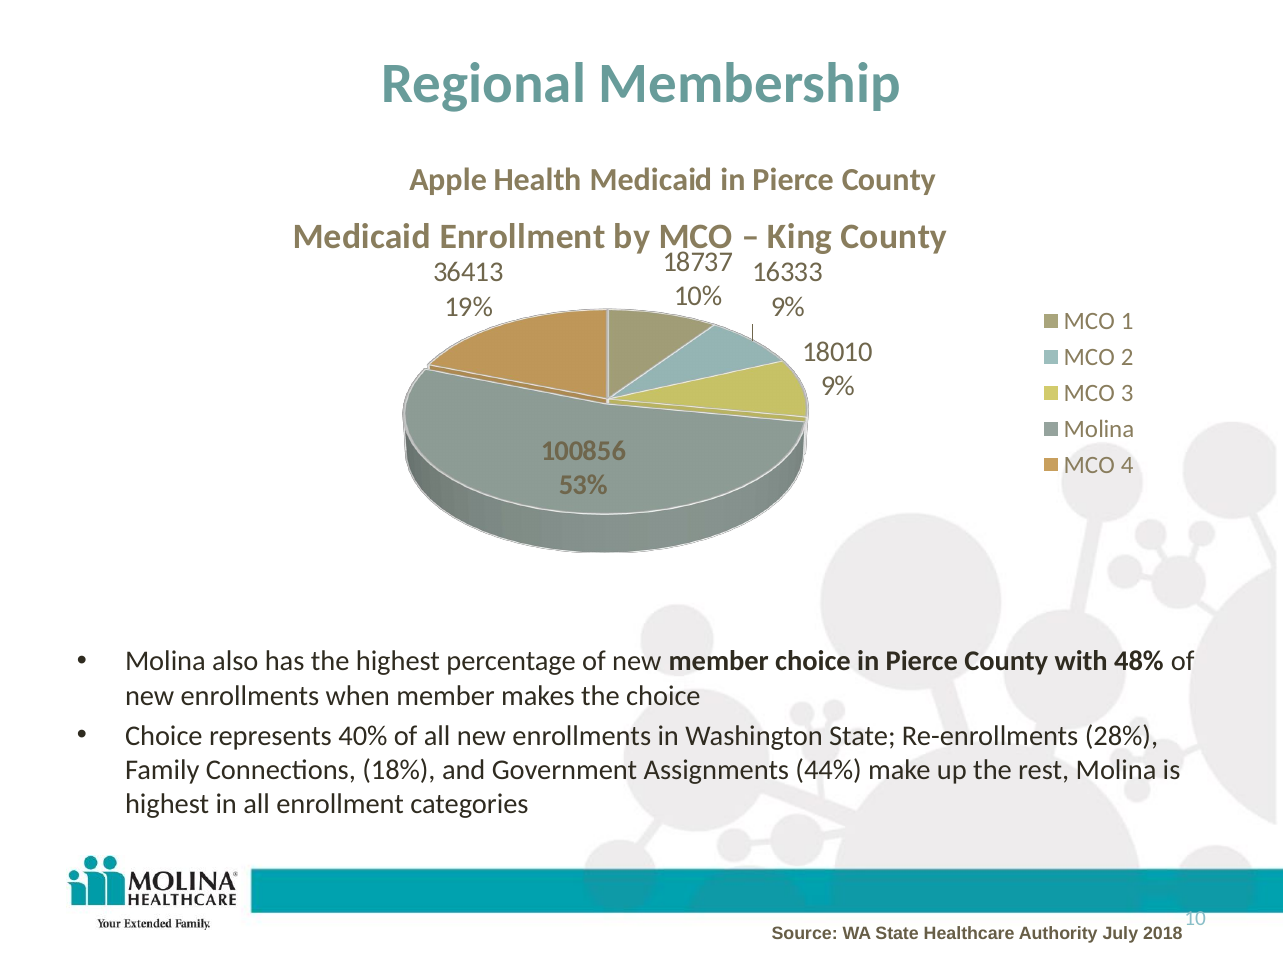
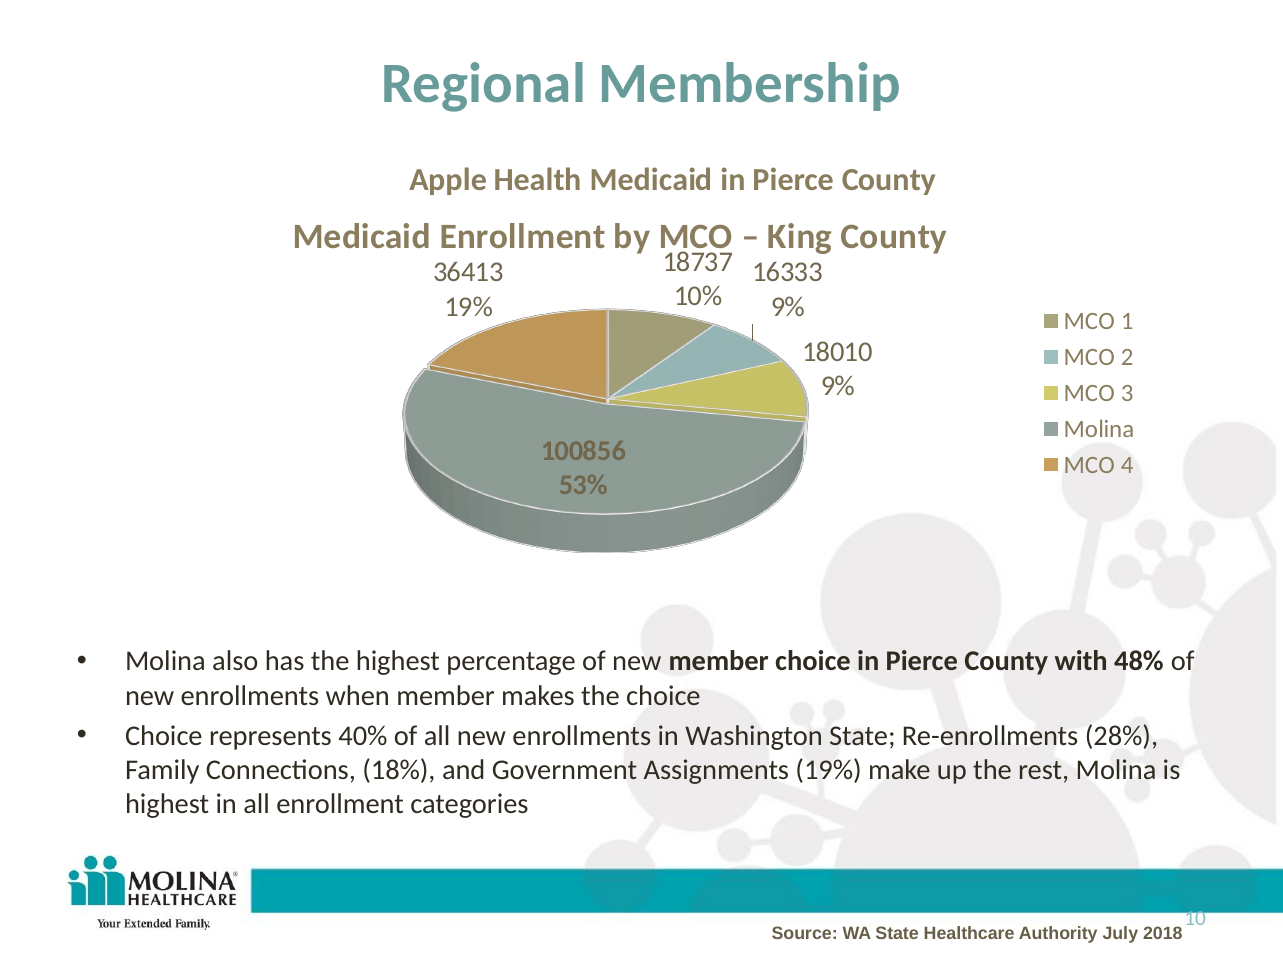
Assignments 44%: 44% -> 19%
